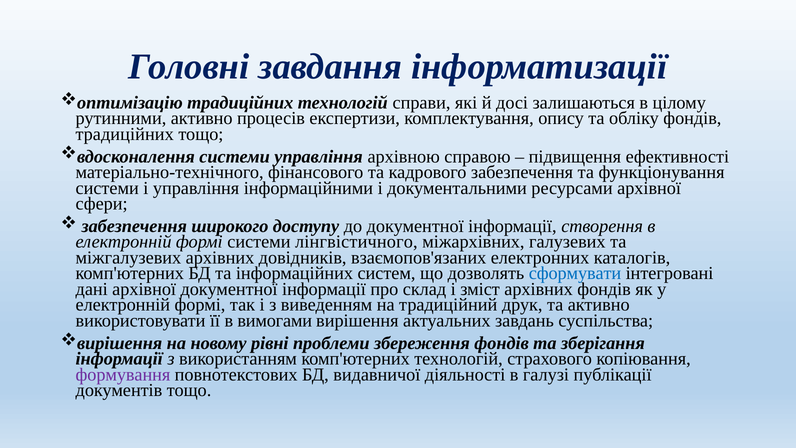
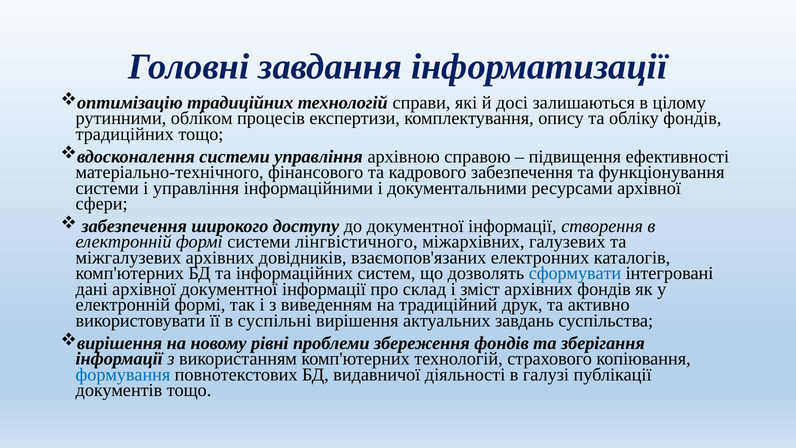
рутинними активно: активно -> обліком
вимогами: вимогами -> суспільні
формування colour: purple -> blue
